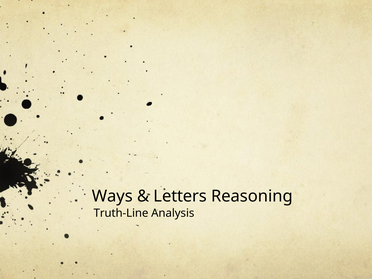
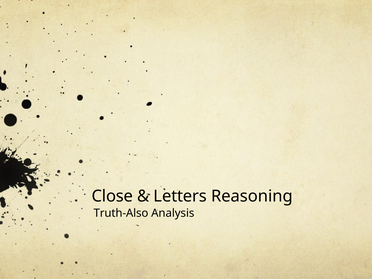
Ways: Ways -> Close
Truth-Line: Truth-Line -> Truth-Also
